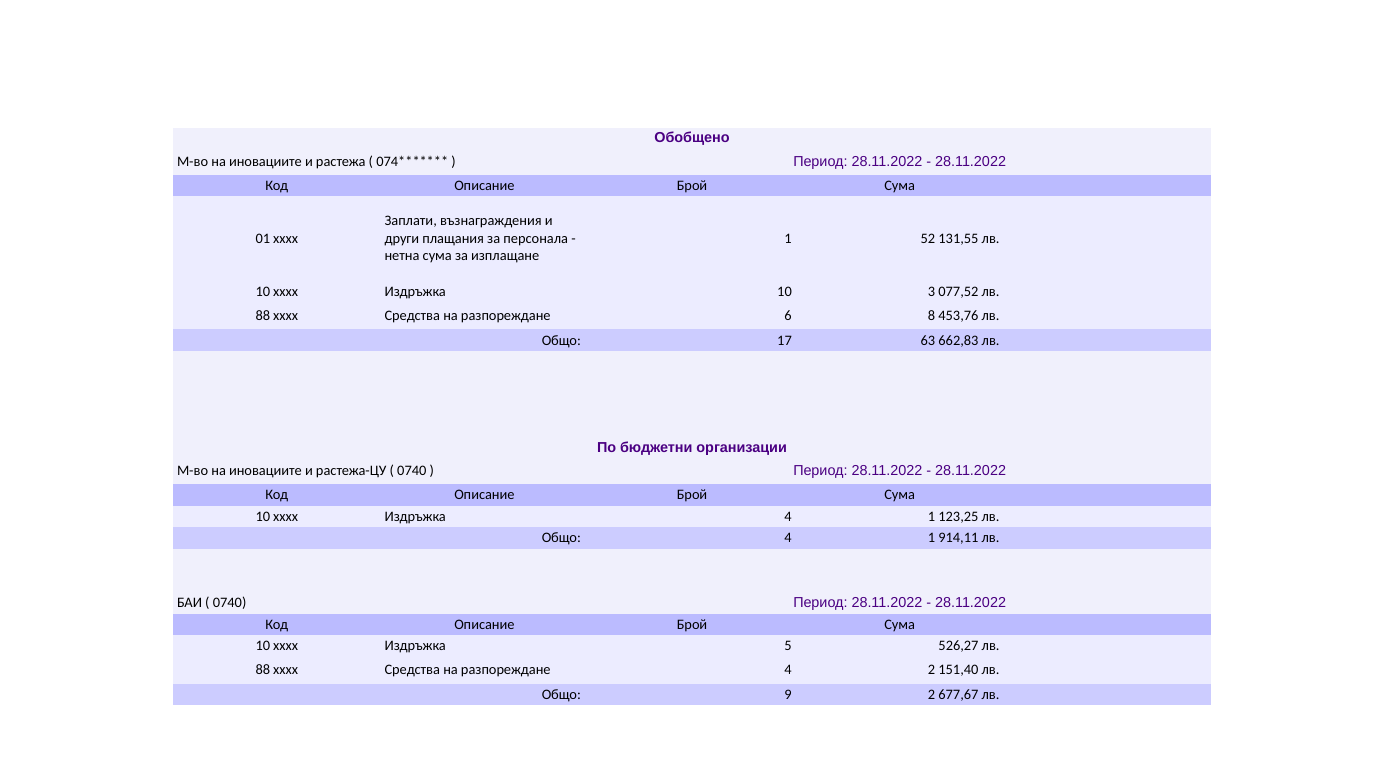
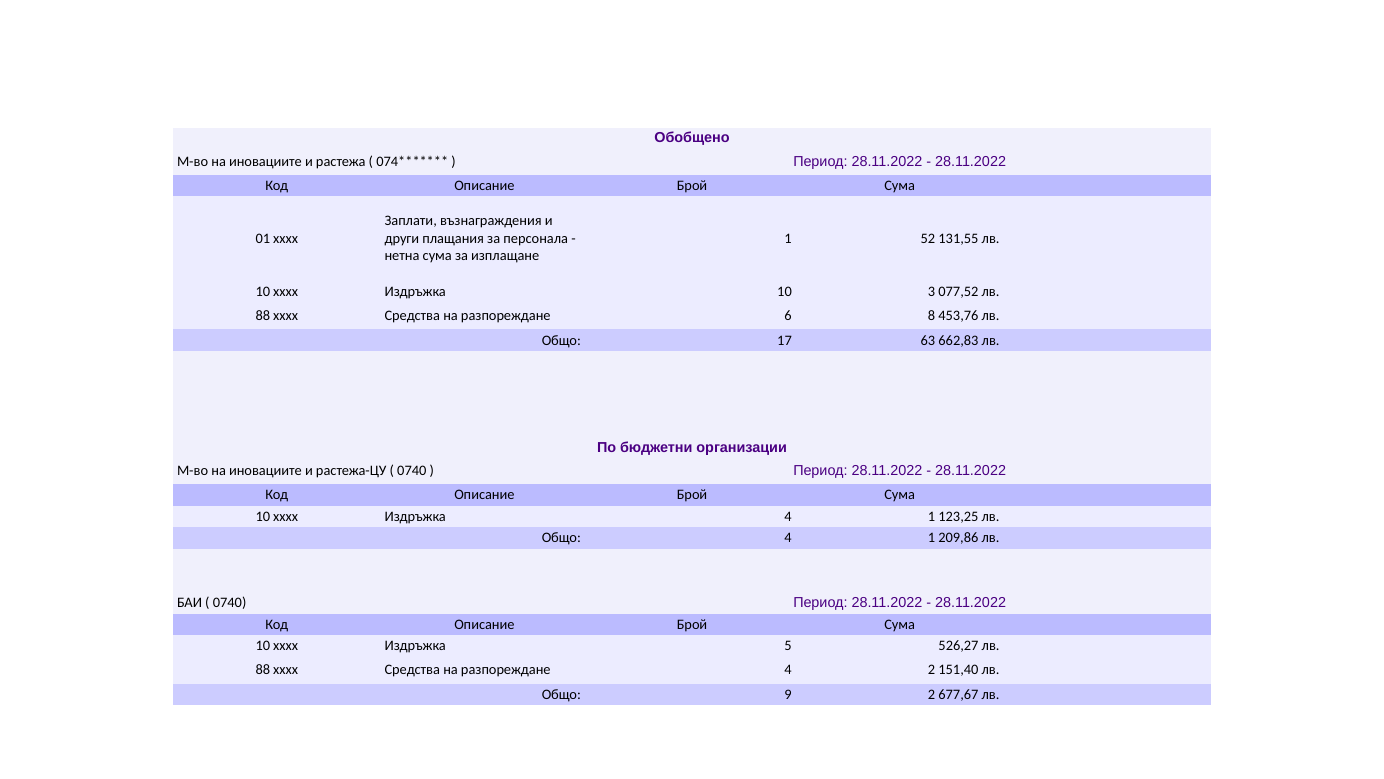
914,11: 914,11 -> 209,86
